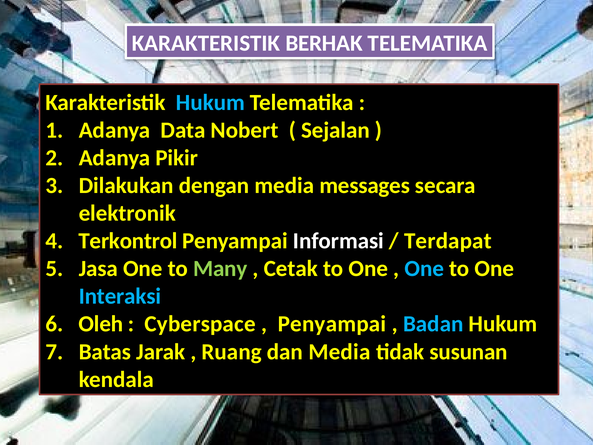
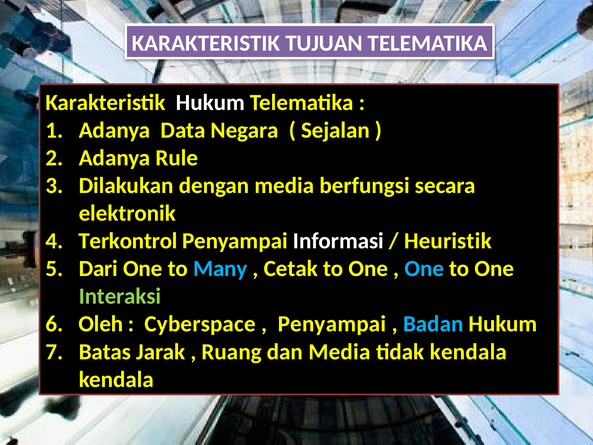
BERHAK: BERHAK -> TUJUAN
Hukum at (210, 102) colour: light blue -> white
Nobert: Nobert -> Negara
Pikir: Pikir -> Rule
messages: messages -> berfungsi
Terdapat: Terdapat -> Heuristik
Jasa: Jasa -> Dari
Many colour: light green -> light blue
Interaksi colour: light blue -> light green
tidak susunan: susunan -> kendala
